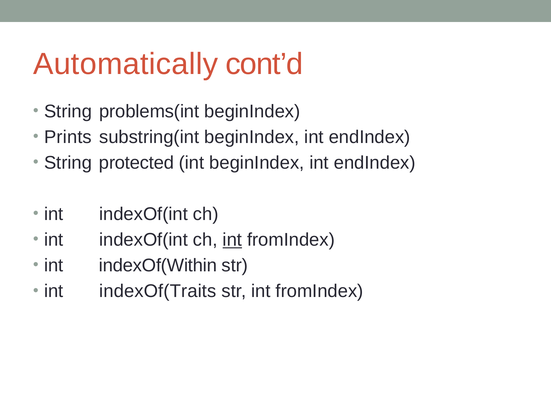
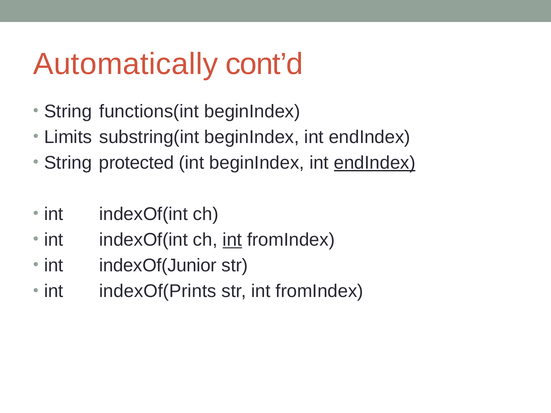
problems(int: problems(int -> functions(int
Prints: Prints -> Limits
endIndex at (375, 163) underline: none -> present
indexOf(Within: indexOf(Within -> indexOf(Junior
indexOf(Traits: indexOf(Traits -> indexOf(Prints
